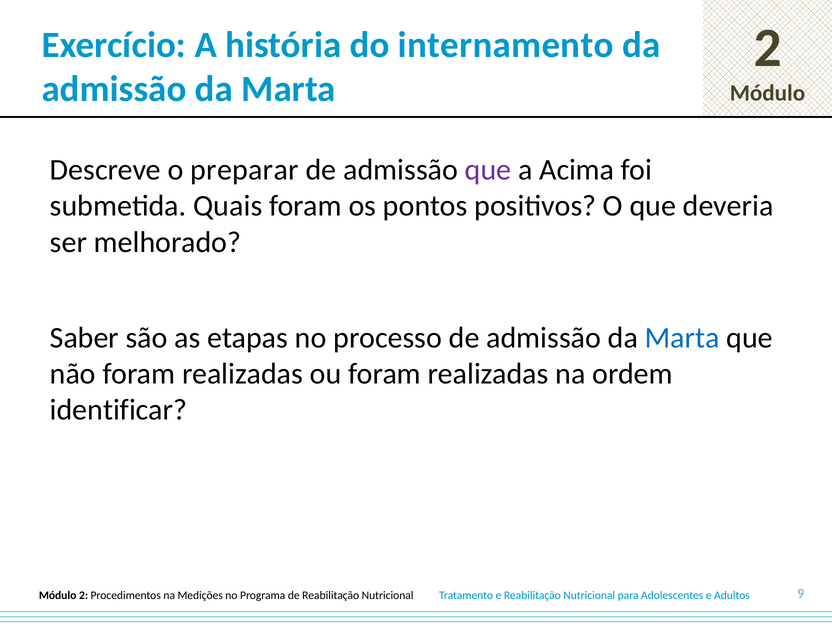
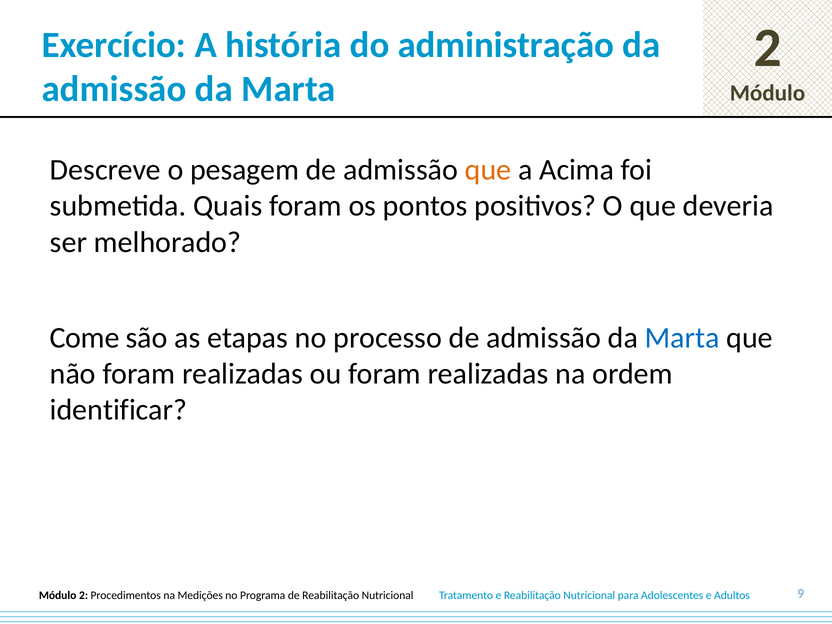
internamento: internamento -> administração
preparar: preparar -> pesagem
que at (488, 170) colour: purple -> orange
Saber: Saber -> Come
